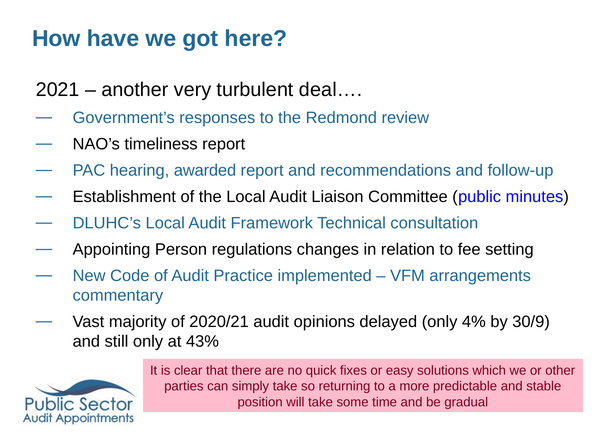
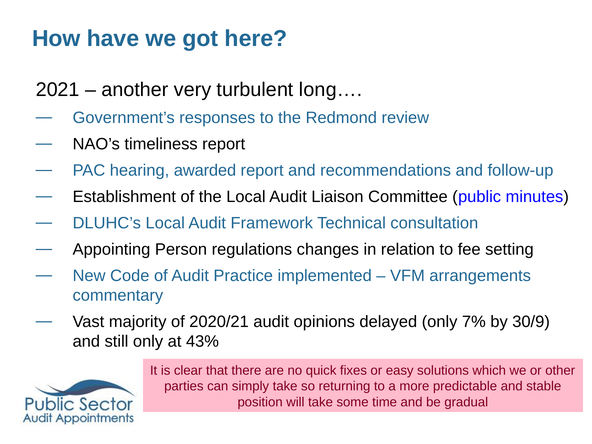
deal…: deal… -> long…
4%: 4% -> 7%
